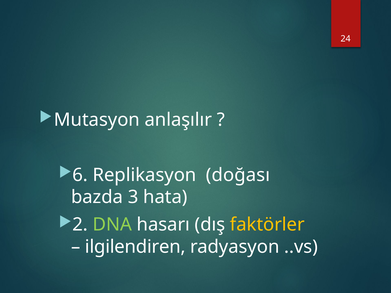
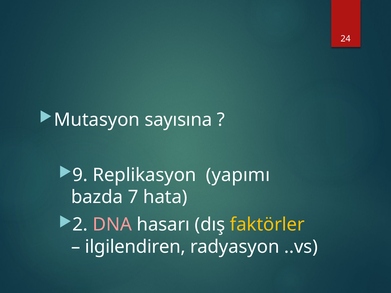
anlaşılır: anlaşılır -> sayısına
6: 6 -> 9
doğası: doğası -> yapımı
3: 3 -> 7
DNA colour: light green -> pink
